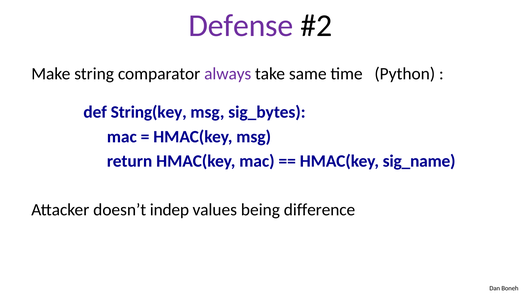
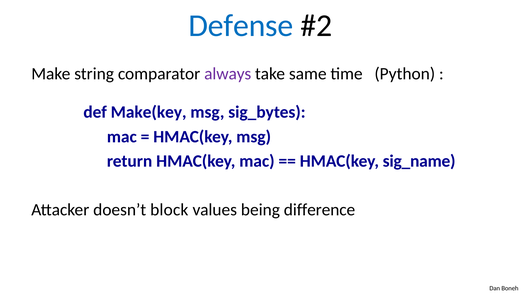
Defense colour: purple -> blue
String(key: String(key -> Make(key
indep: indep -> block
